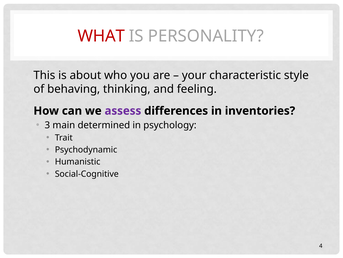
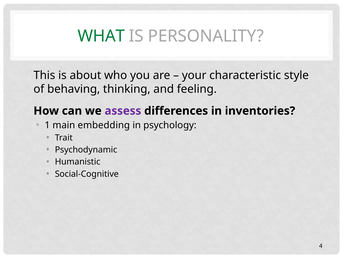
WHAT colour: red -> green
3: 3 -> 1
determined: determined -> embedding
